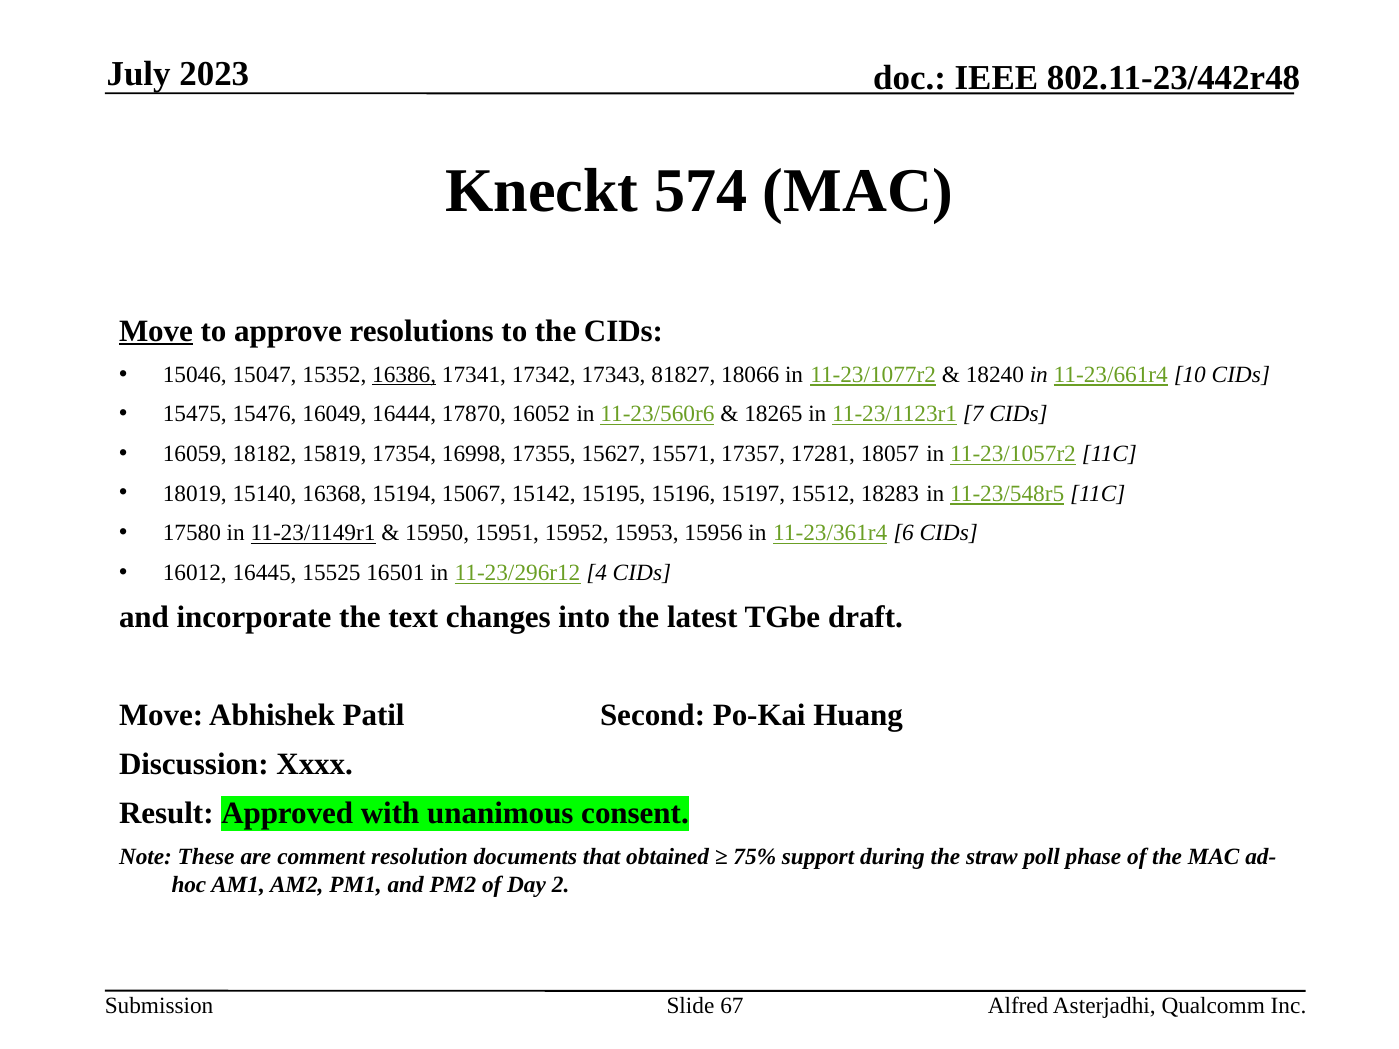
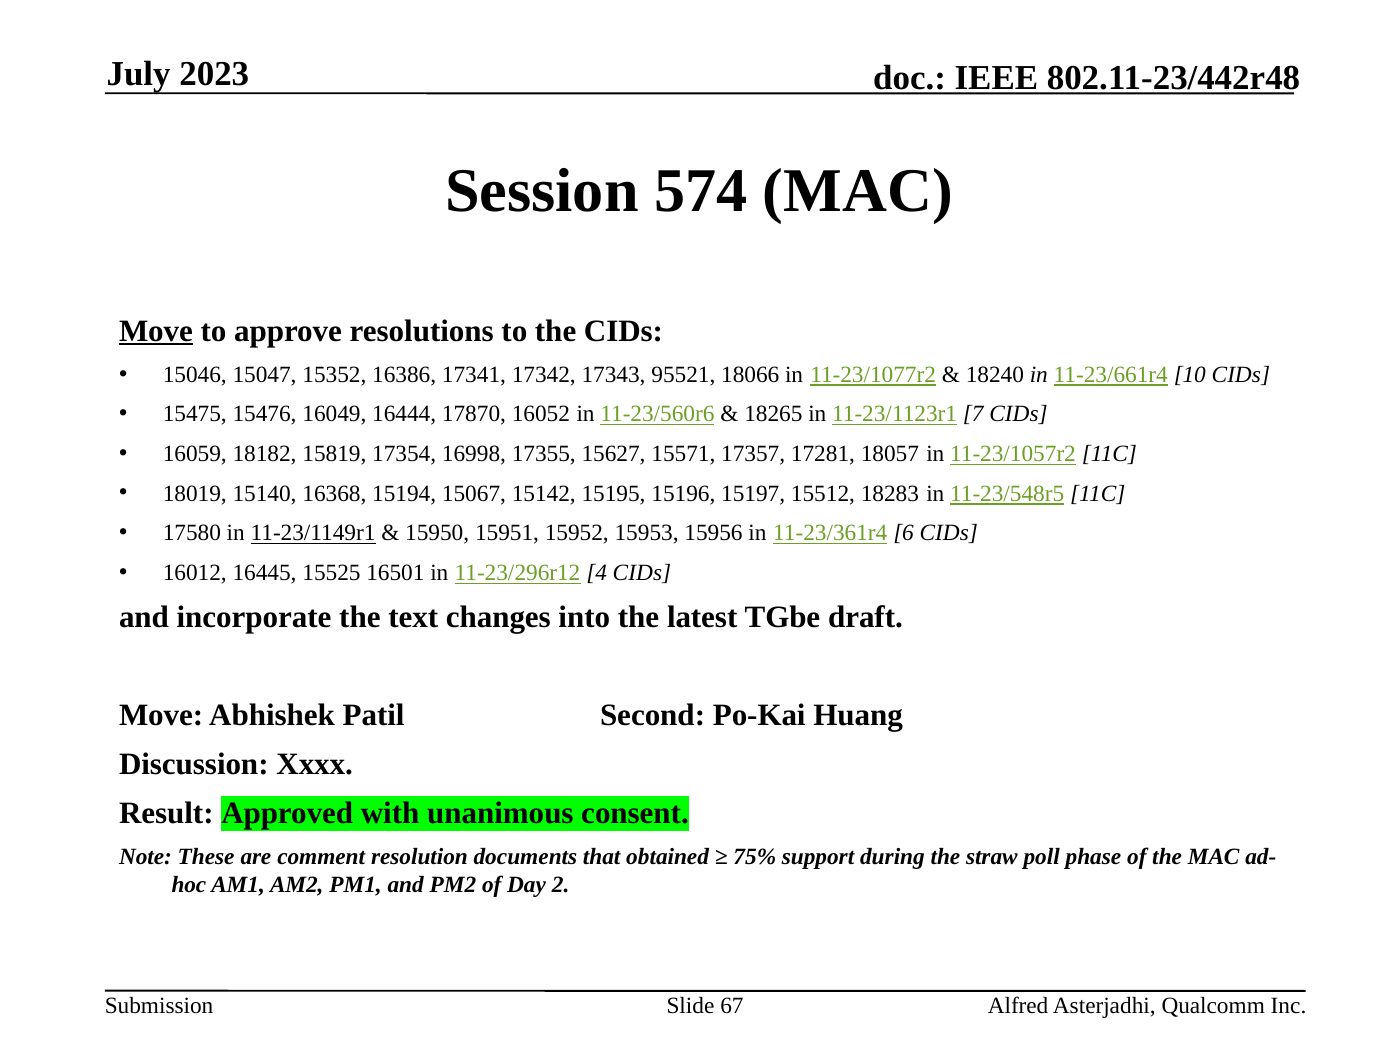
Kneckt: Kneckt -> Session
16386 underline: present -> none
81827: 81827 -> 95521
